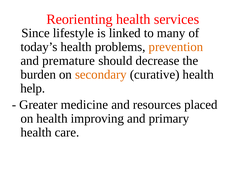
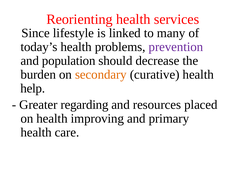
prevention colour: orange -> purple
premature: premature -> population
medicine: medicine -> regarding
